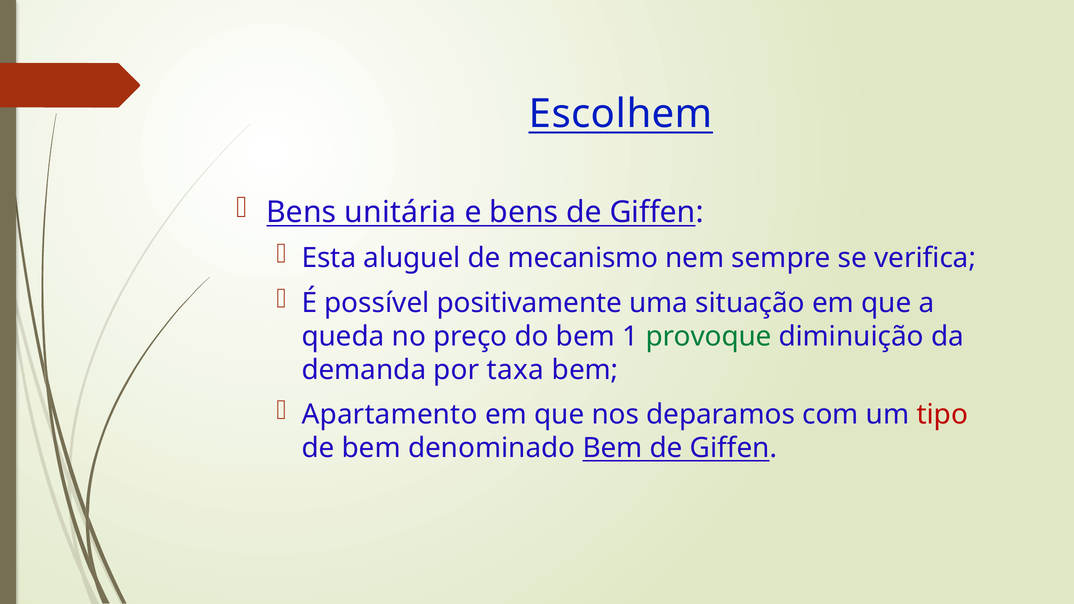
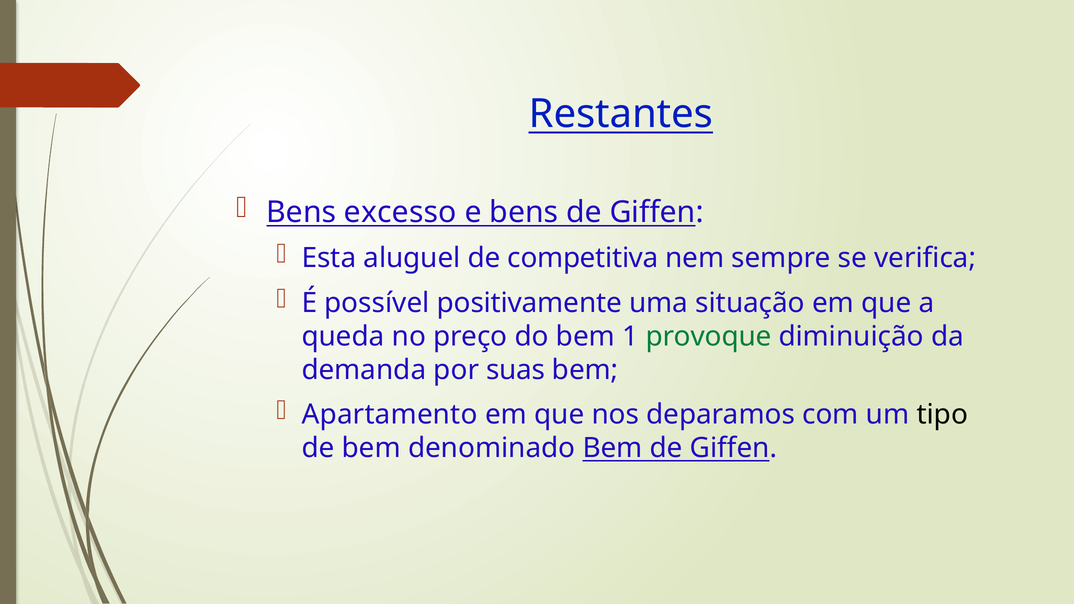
Escolhem: Escolhem -> Restantes
unitária: unitária -> excesso
mecanismo: mecanismo -> competitiva
taxa: taxa -> suas
tipo colour: red -> black
